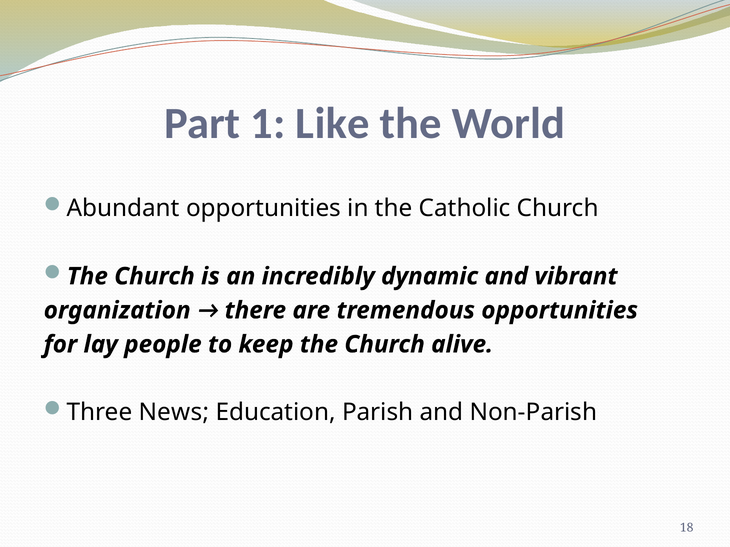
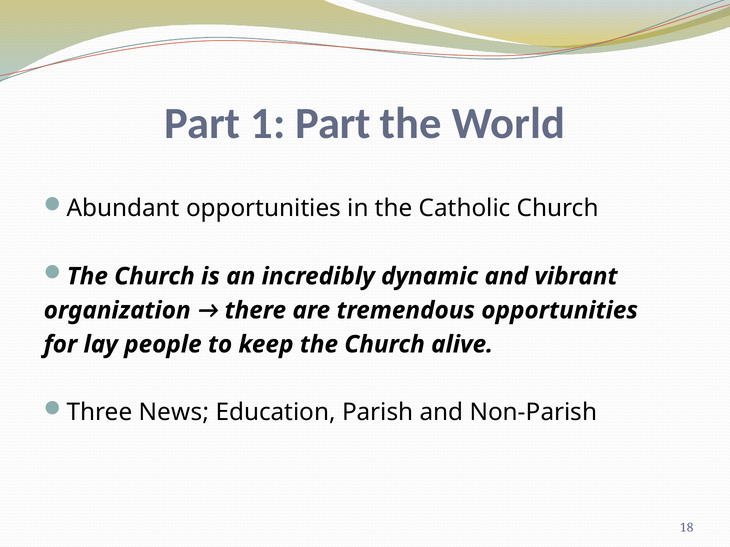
1 Like: Like -> Part
